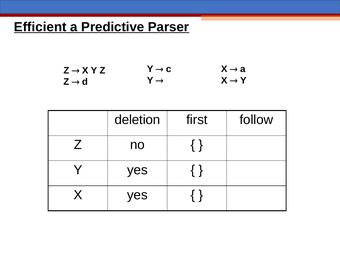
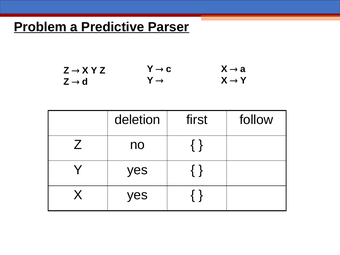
Efficient: Efficient -> Problem
